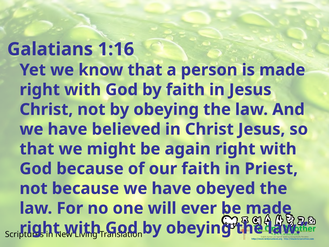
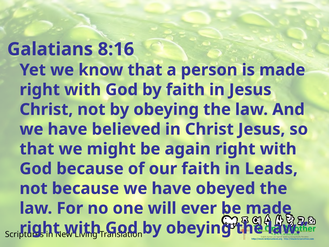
1:16: 1:16 -> 8:16
Priest: Priest -> Leads
